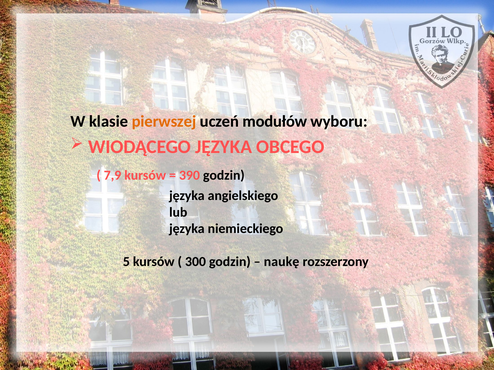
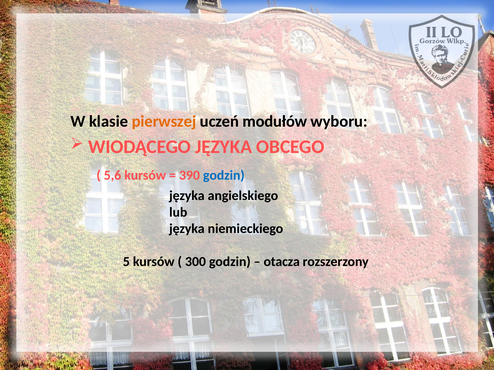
7,9: 7,9 -> 5,6
godzin at (224, 176) colour: black -> blue
naukę: naukę -> otacza
